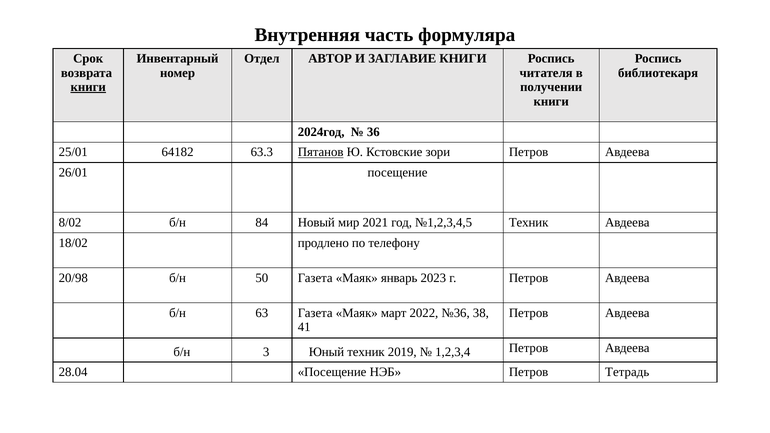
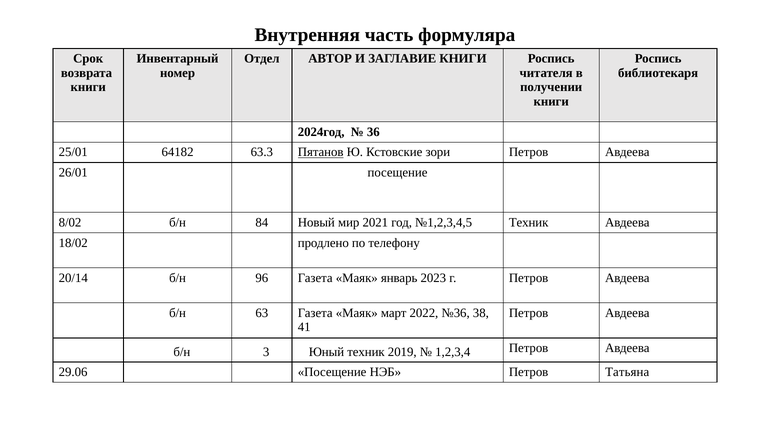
книги at (88, 87) underline: present -> none
20/98: 20/98 -> 20/14
50: 50 -> 96
28.04: 28.04 -> 29.06
Тетрадь: Тетрадь -> Татьяна
